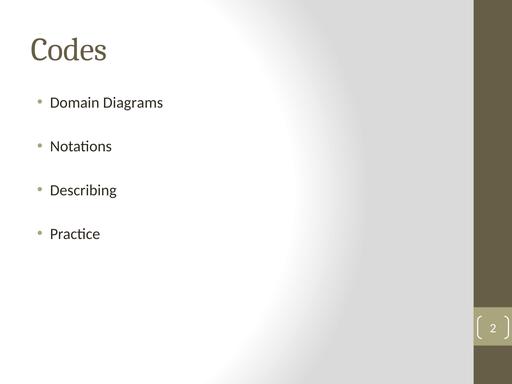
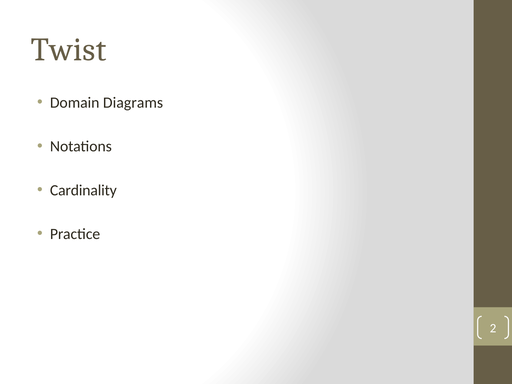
Codes: Codes -> Twist
Describing: Describing -> Cardinality
